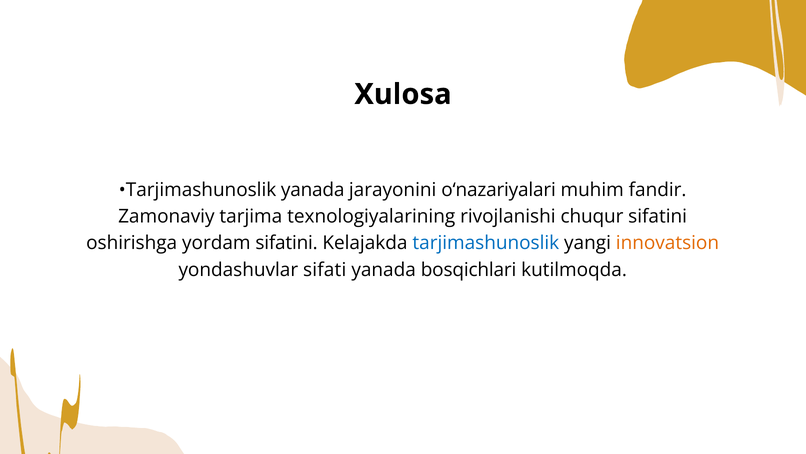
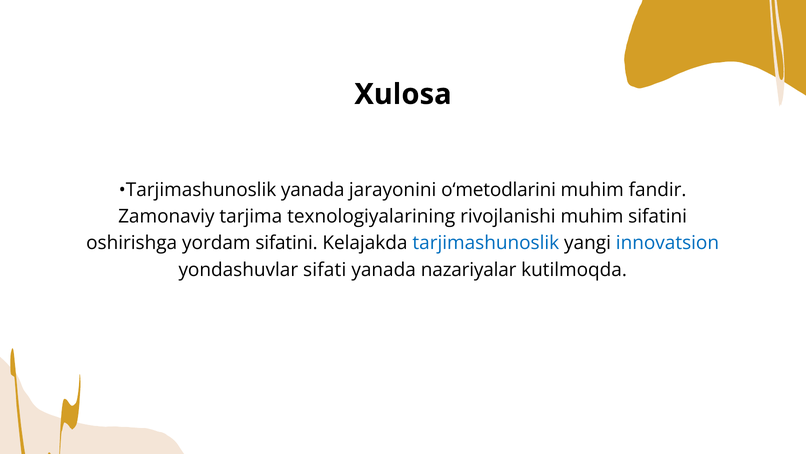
o‘nazariyalari: o‘nazariyalari -> o‘metodlarini
rivojlanishi chuqur: chuqur -> muhim
innovatsion colour: orange -> blue
bosqichlari: bosqichlari -> nazariyalar
